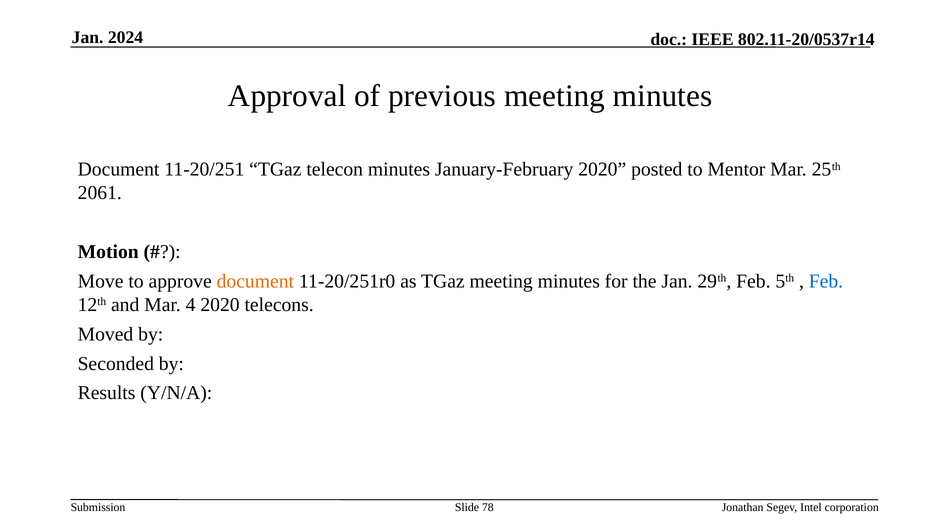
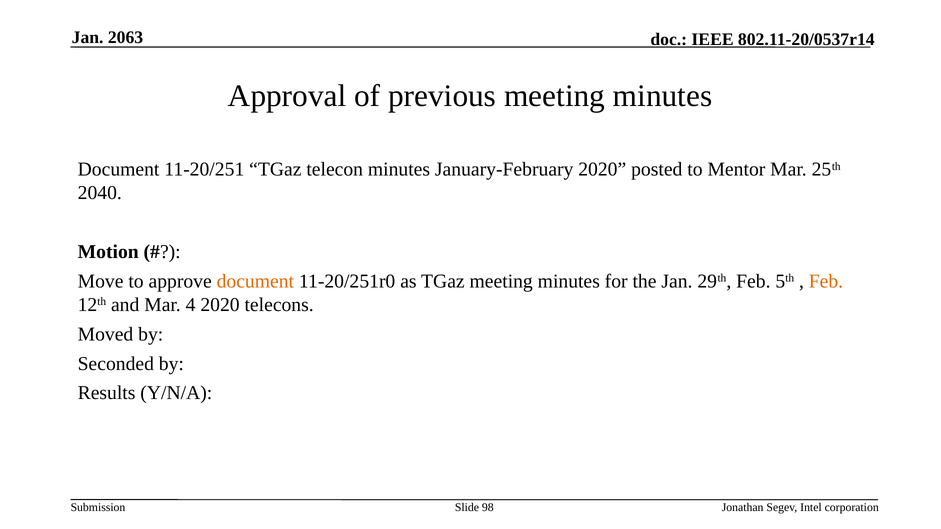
2024: 2024 -> 2063
2061: 2061 -> 2040
Feb at (826, 281) colour: blue -> orange
78: 78 -> 98
